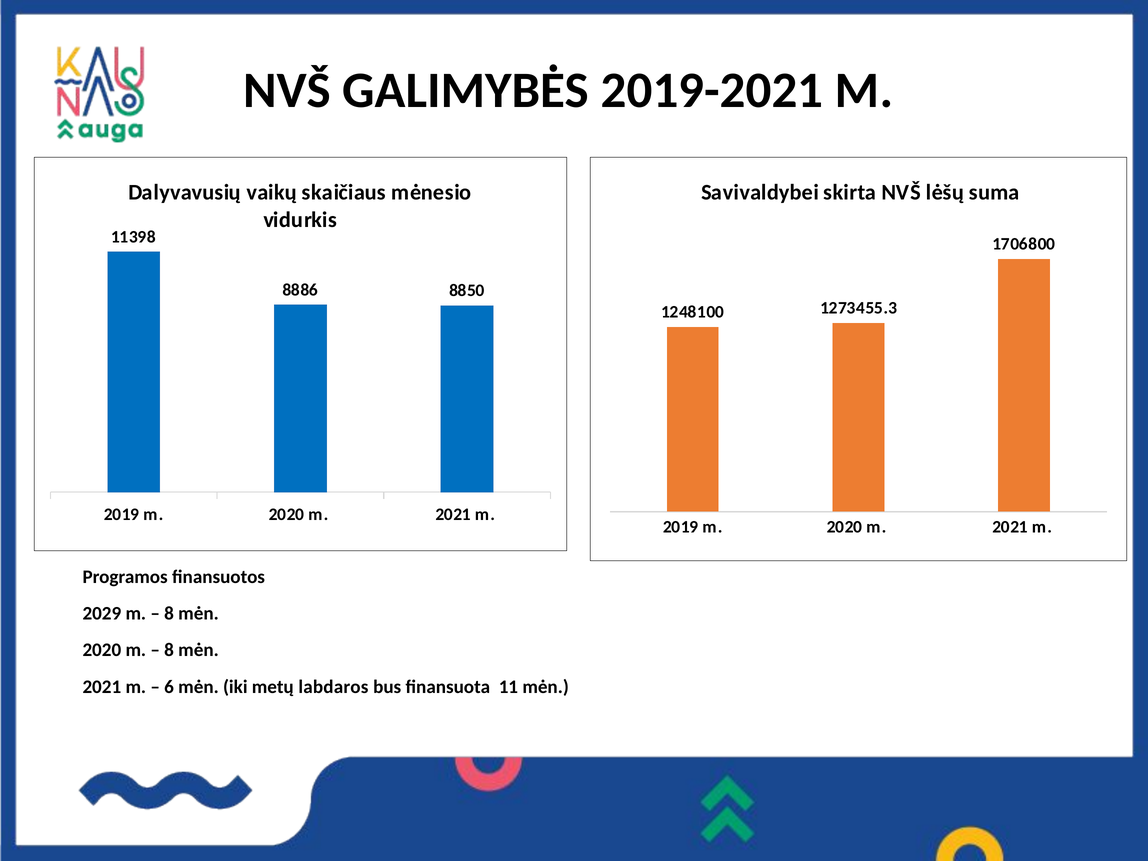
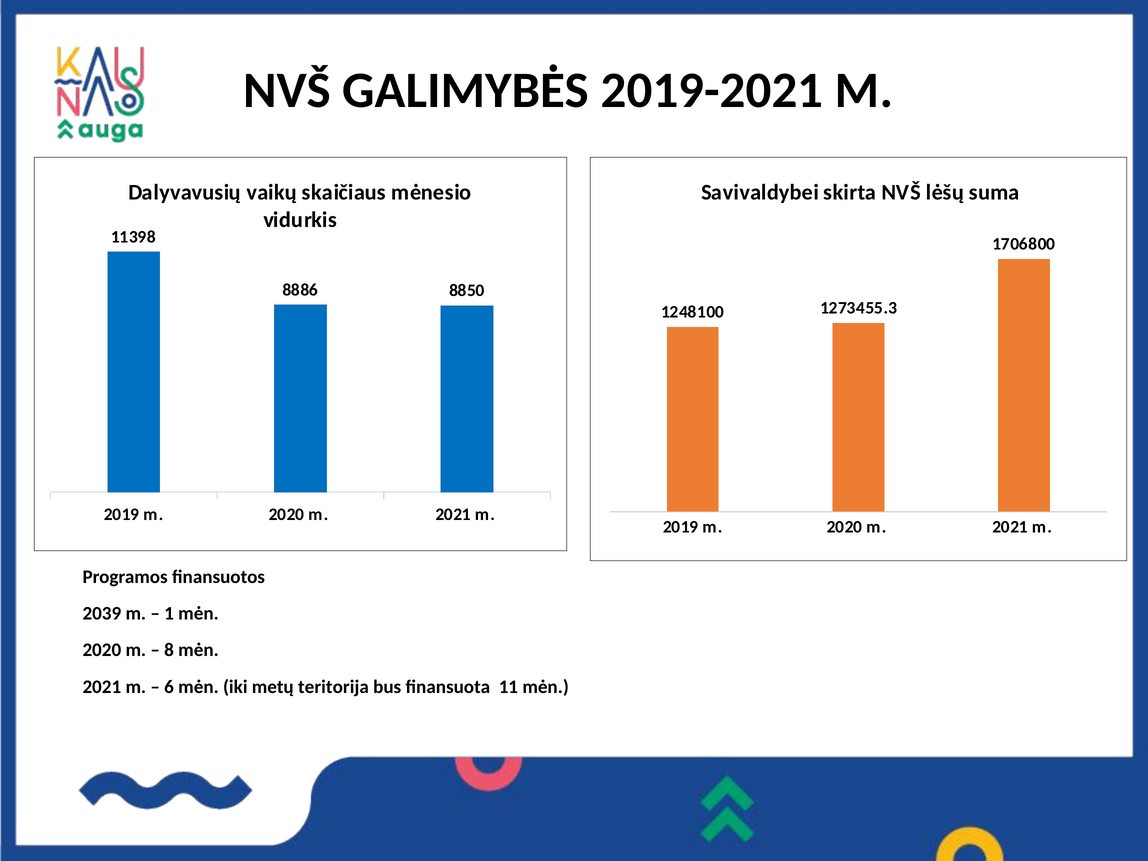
2029: 2029 -> 2039
8 at (169, 613): 8 -> 1
labdaros: labdaros -> teritorija
